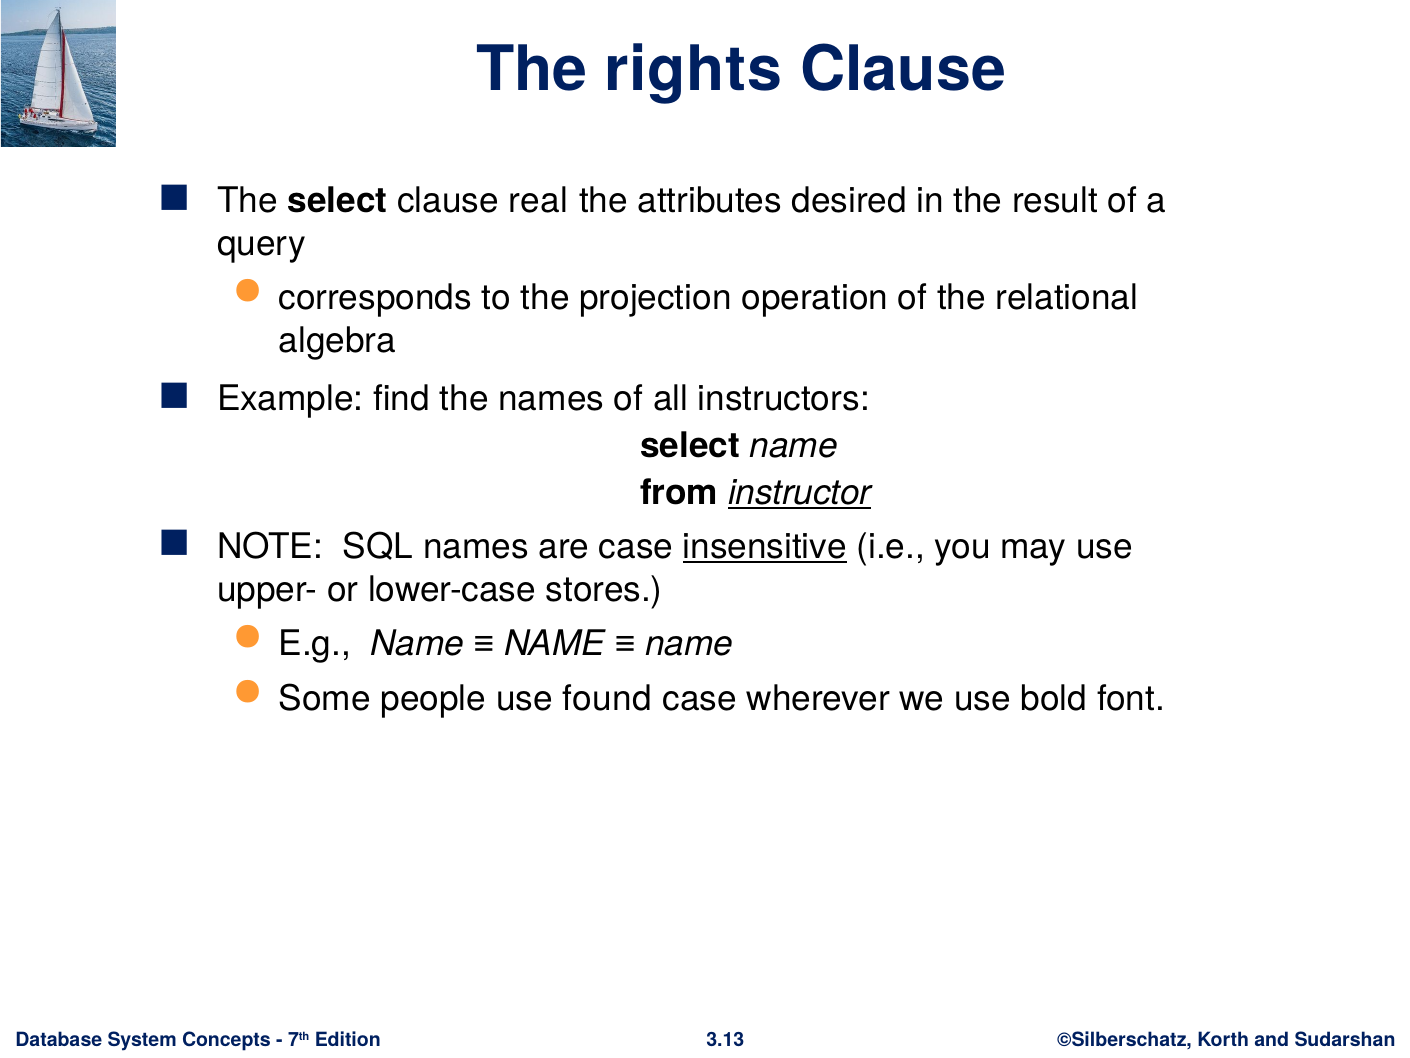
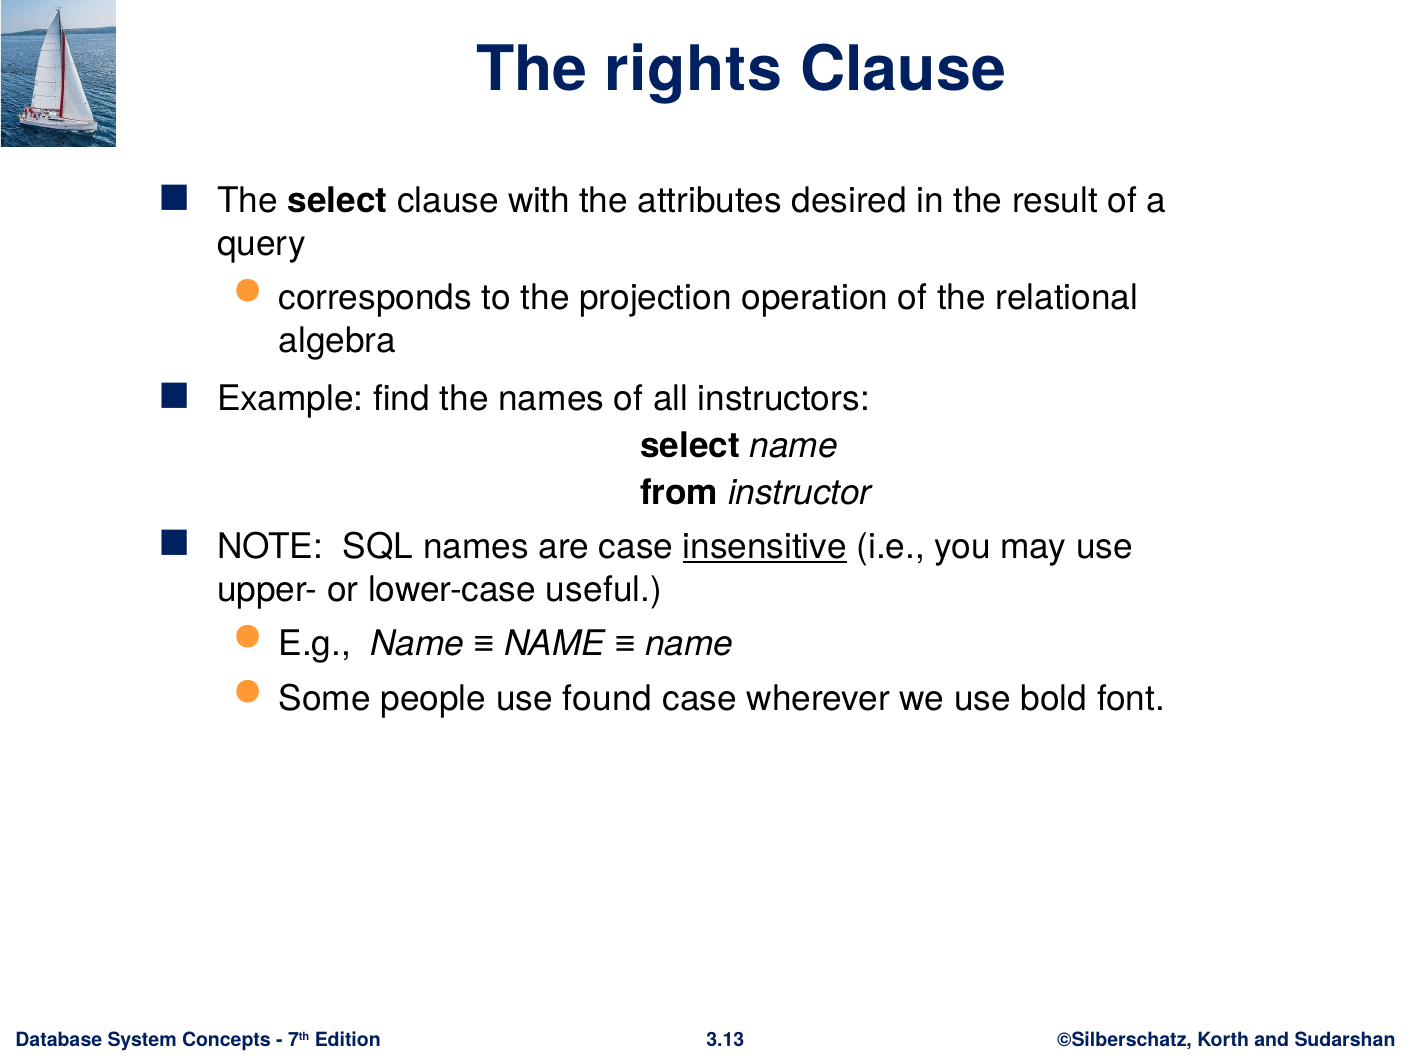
real: real -> with
instructor underline: present -> none
stores: stores -> useful
